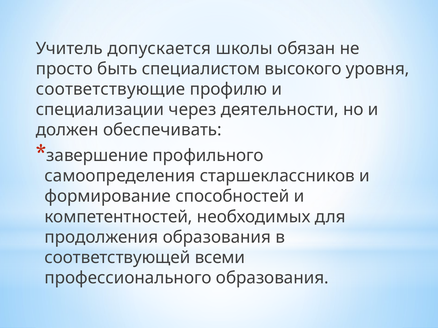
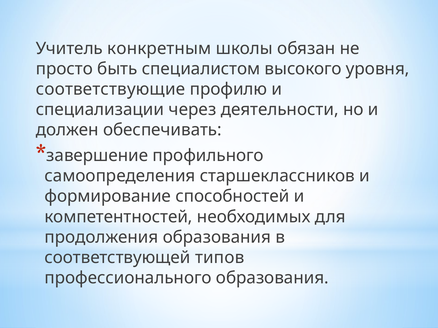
допускается: допускается -> конкретным
всеми: всеми -> типов
